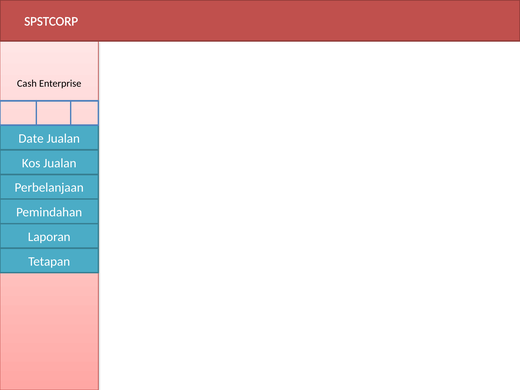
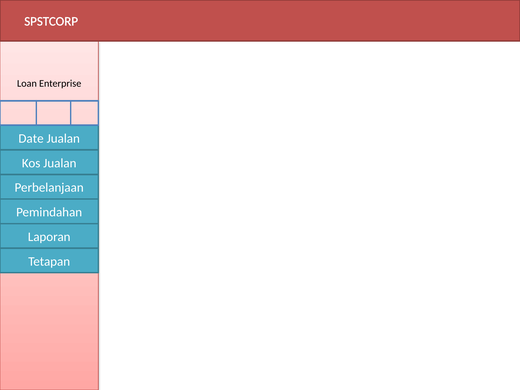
Cash: Cash -> Loan
